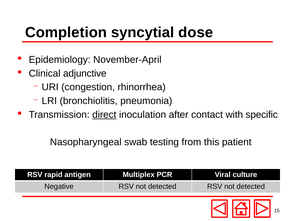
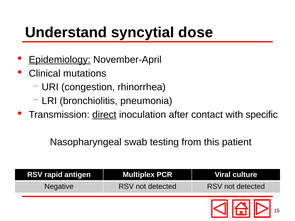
Completion: Completion -> Understand
Epidemiology underline: none -> present
adjunctive: adjunctive -> mutations
